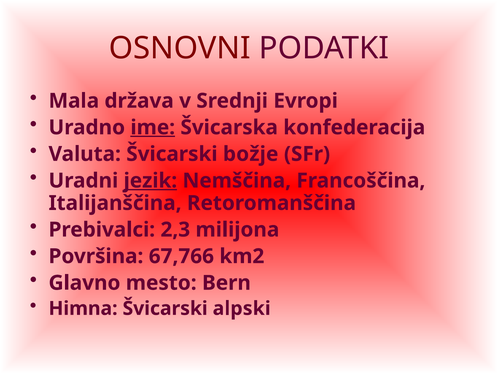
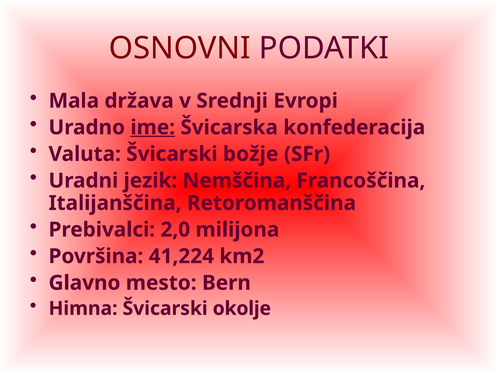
jezik underline: present -> none
2,3: 2,3 -> 2,0
67,766: 67,766 -> 41,224
alpski: alpski -> okolje
